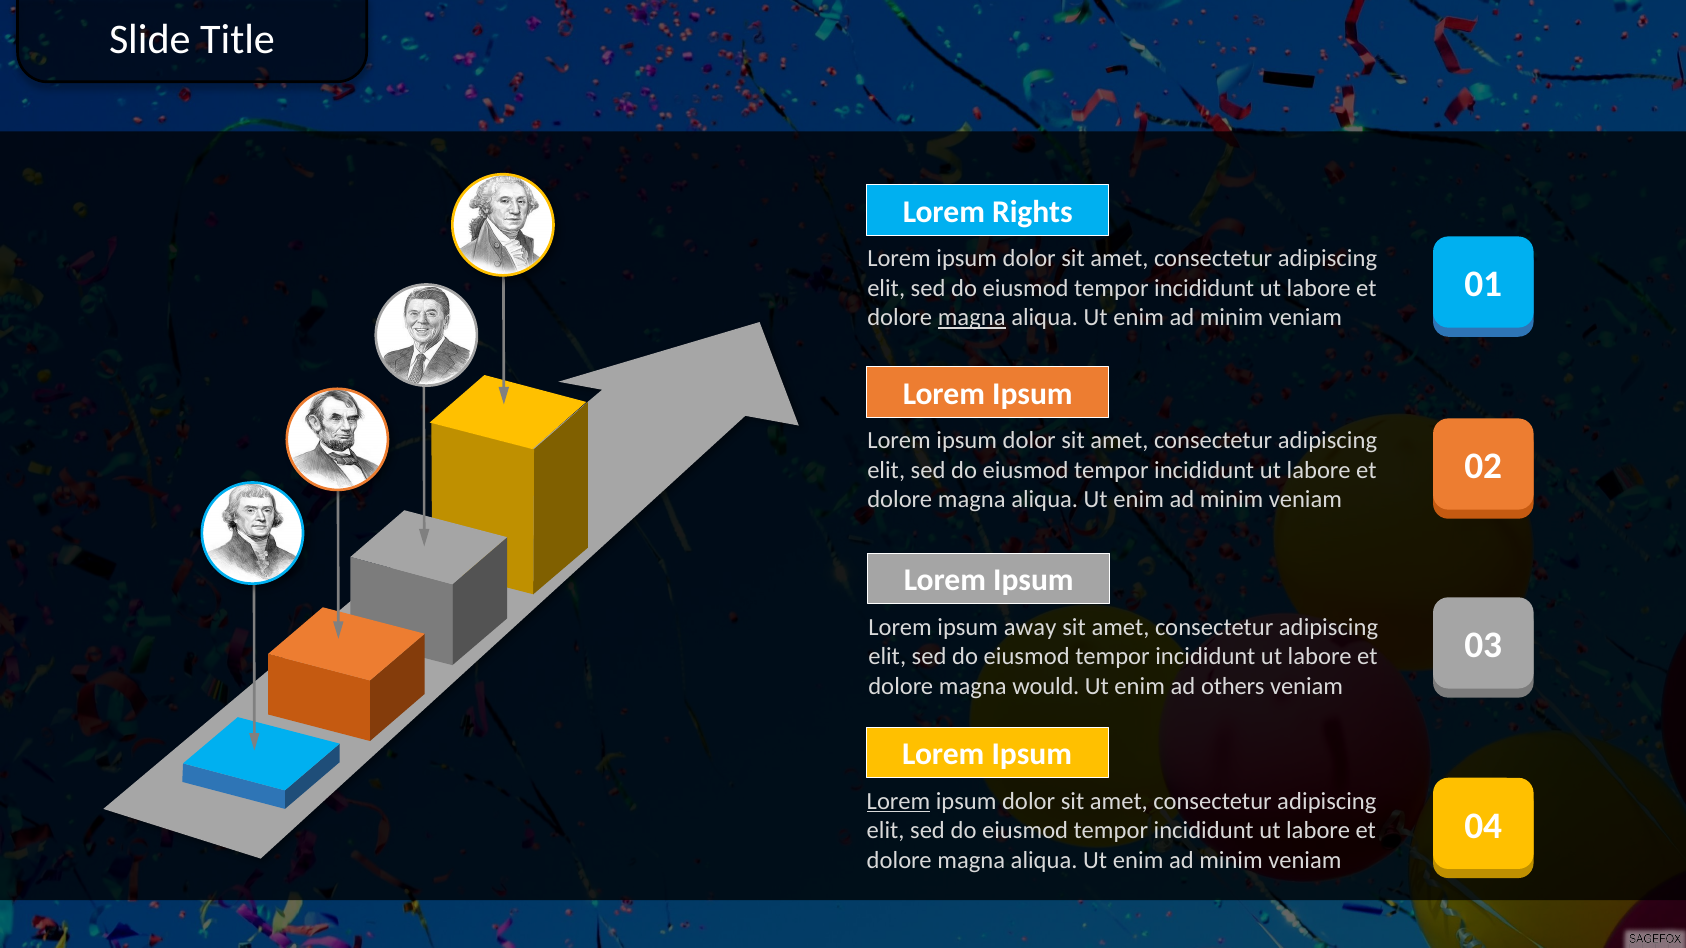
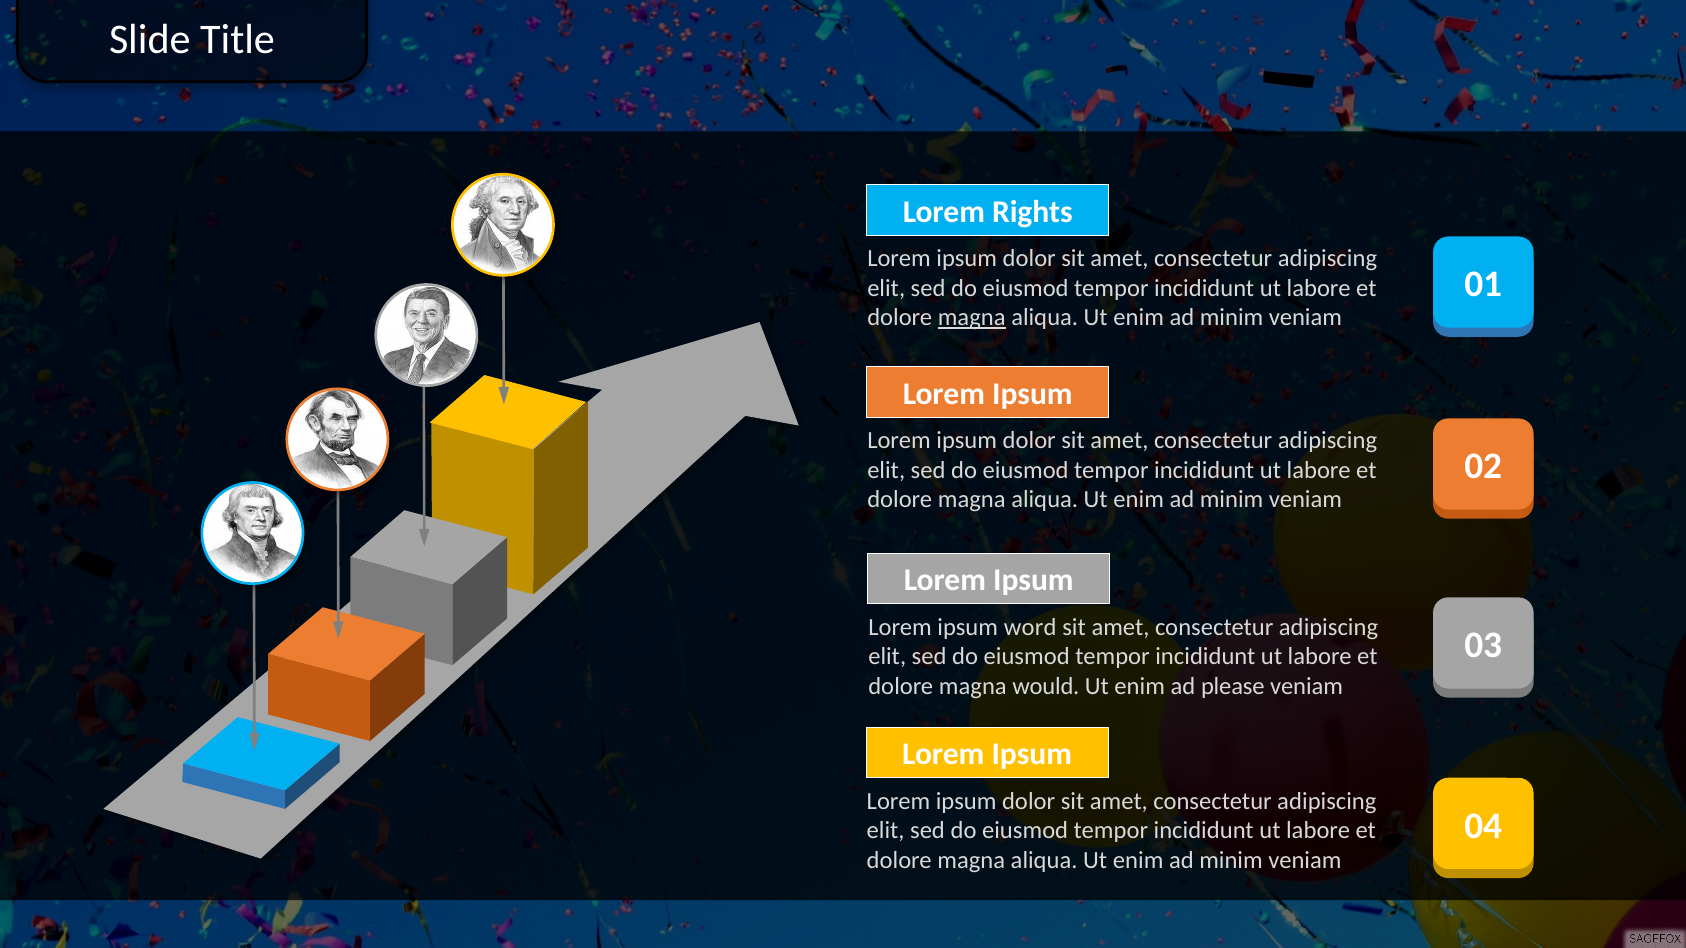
away: away -> word
others: others -> please
Lorem at (898, 801) underline: present -> none
